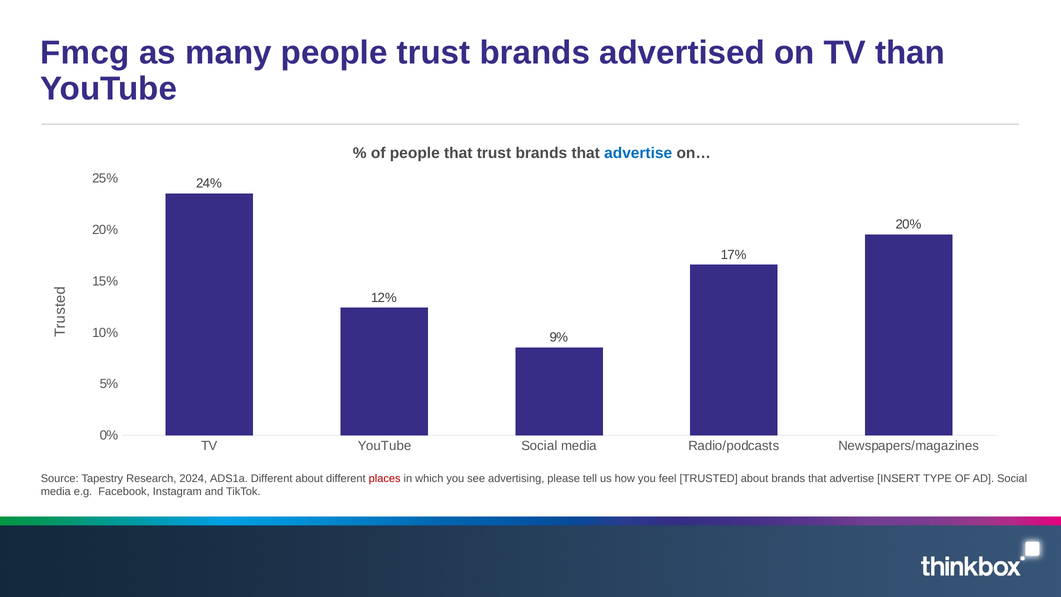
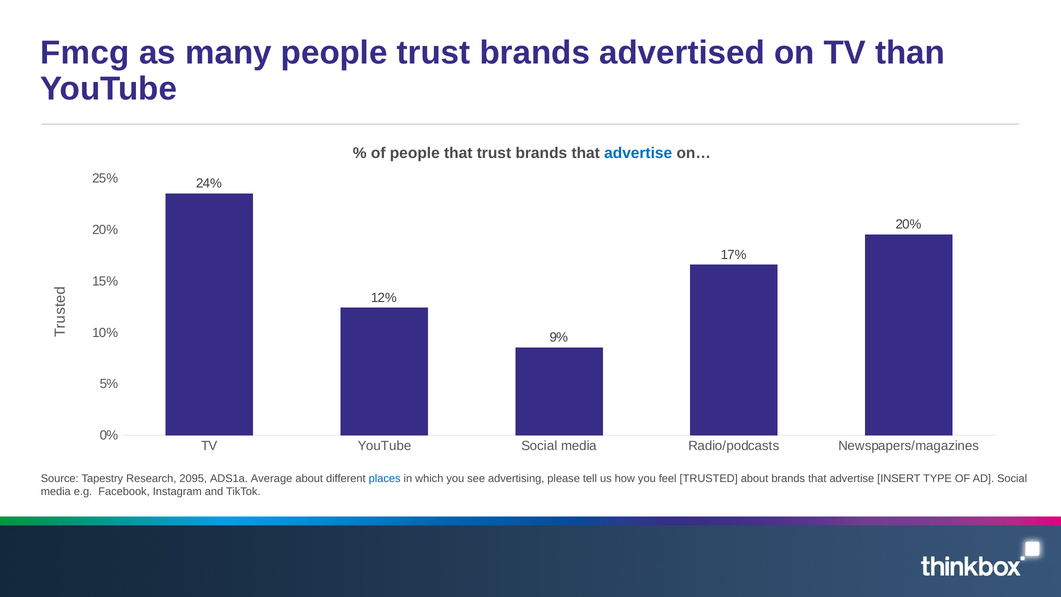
2024: 2024 -> 2095
ADS1a Different: Different -> Average
places colour: red -> blue
